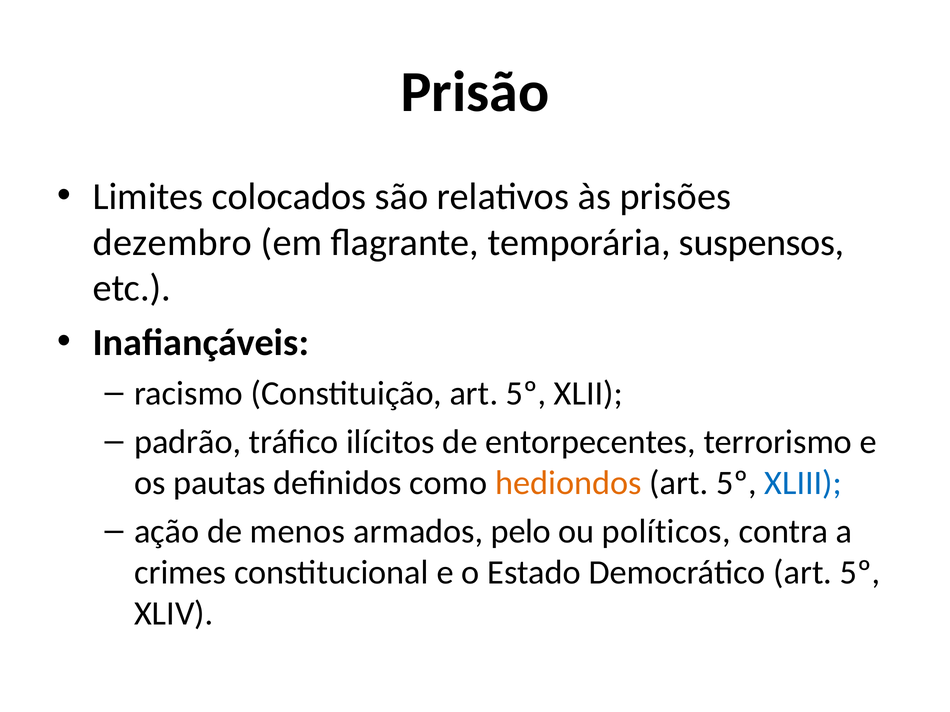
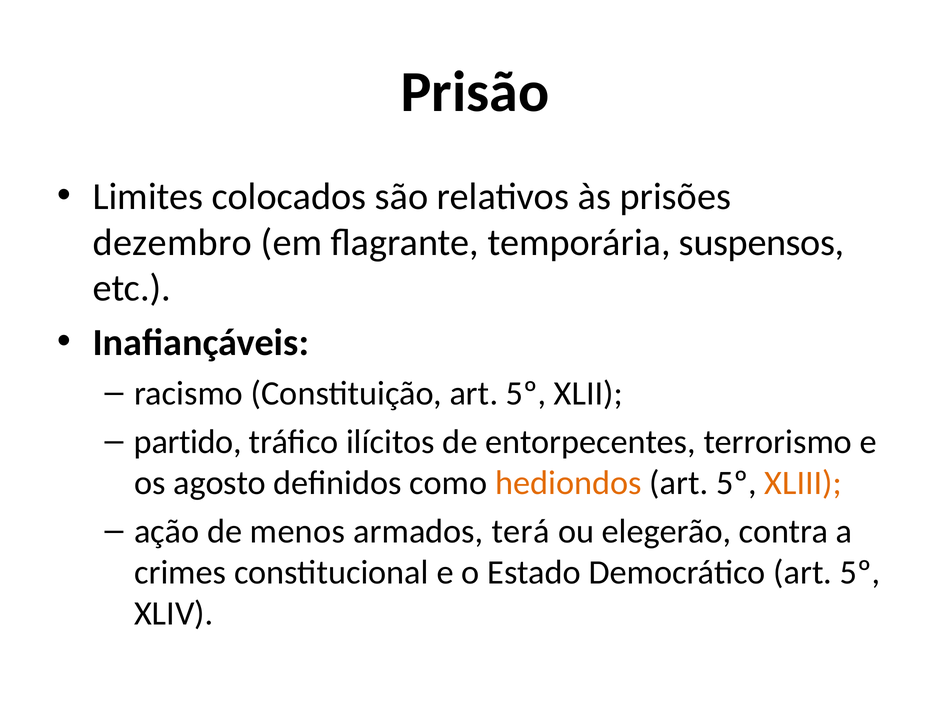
padrão: padrão -> partido
pautas: pautas -> agosto
XLIII colour: blue -> orange
pelo: pelo -> terá
políticos: políticos -> elegerão
